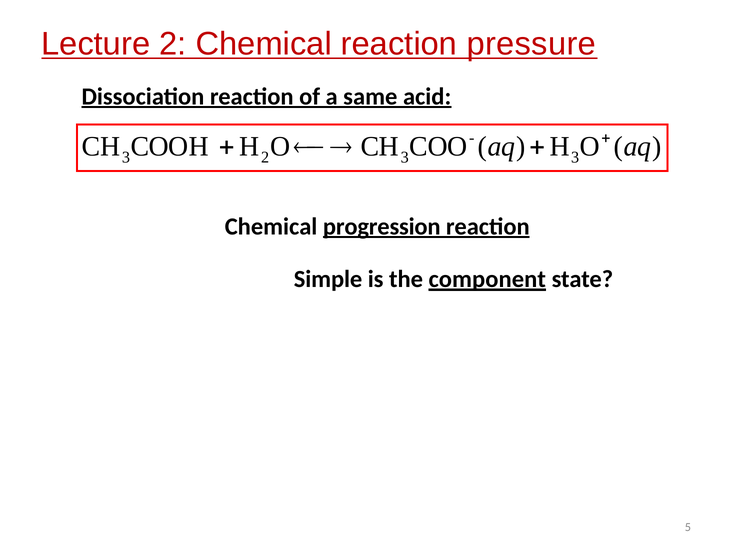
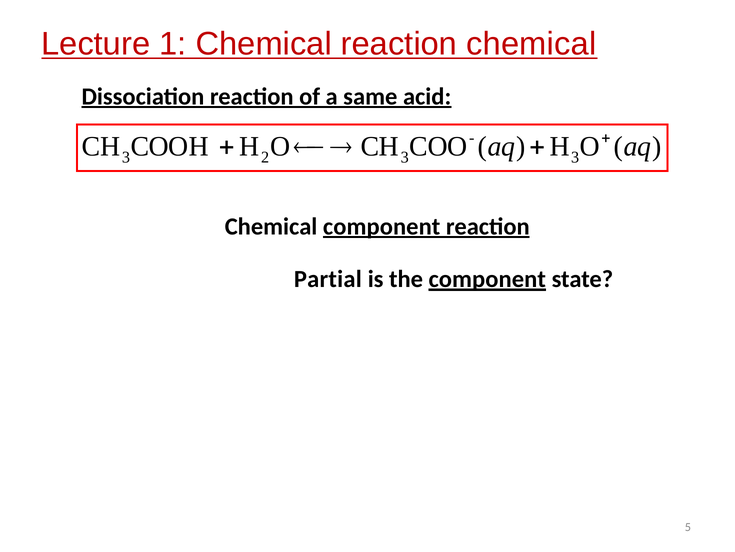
Lecture 2: 2 -> 1
reaction pressure: pressure -> chemical
Chemical progression: progression -> component
Simple: Simple -> Partial
